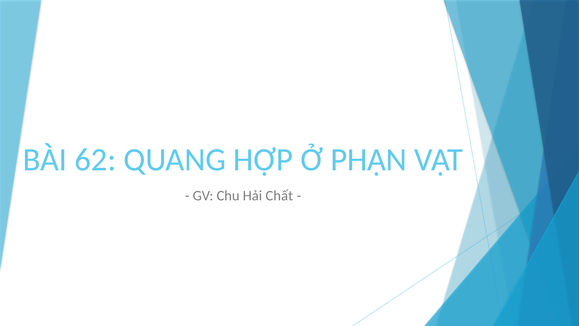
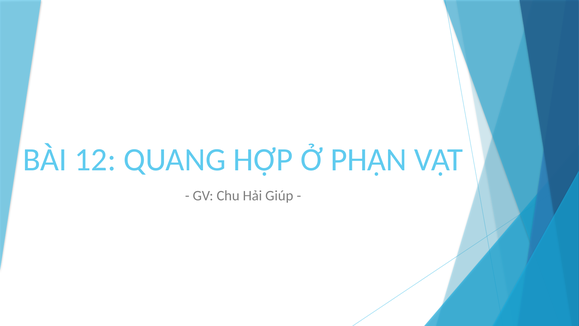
62: 62 -> 12
Chất: Chất -> Giúp
